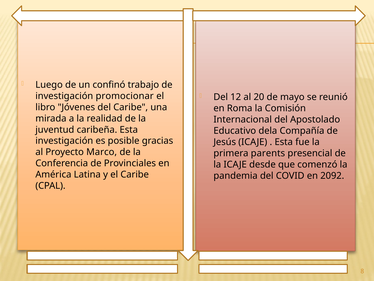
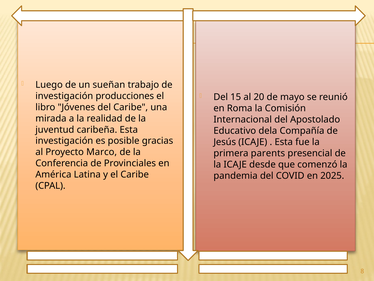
confinó: confinó -> sueñan
promocionar: promocionar -> producciones
12: 12 -> 15
2092: 2092 -> 2025
